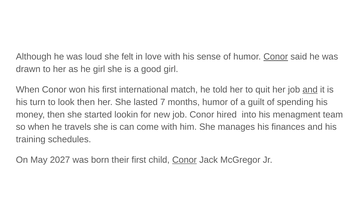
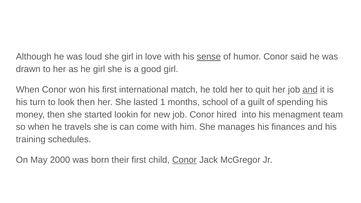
she felt: felt -> girl
sense underline: none -> present
Conor at (276, 57) underline: present -> none
7: 7 -> 1
months humor: humor -> school
2027: 2027 -> 2000
